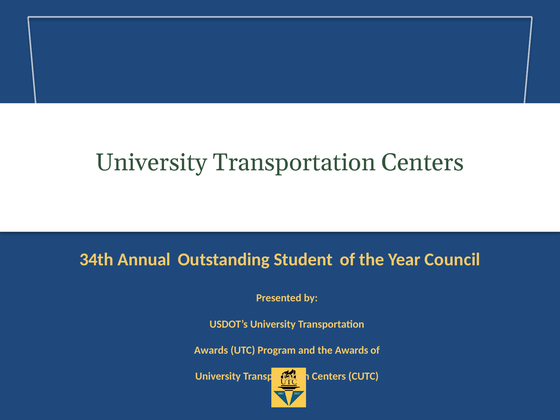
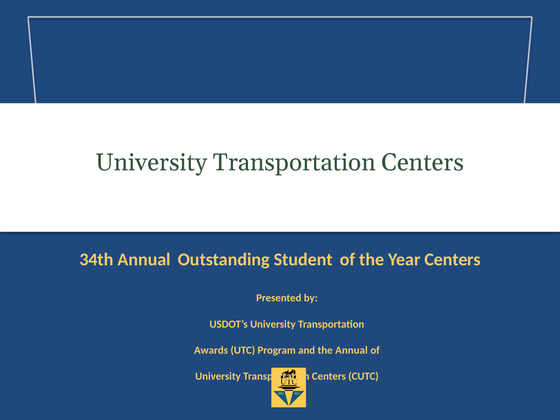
Year Council: Council -> Centers
the Awards: Awards -> Annual
